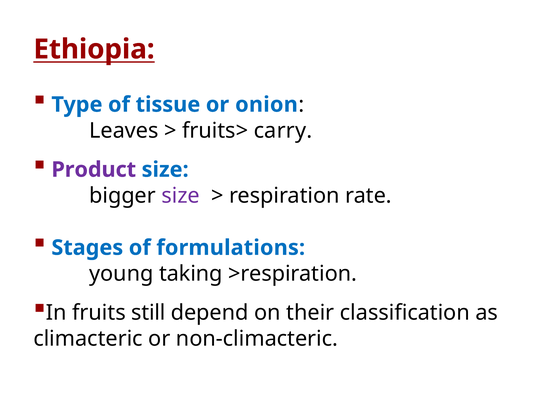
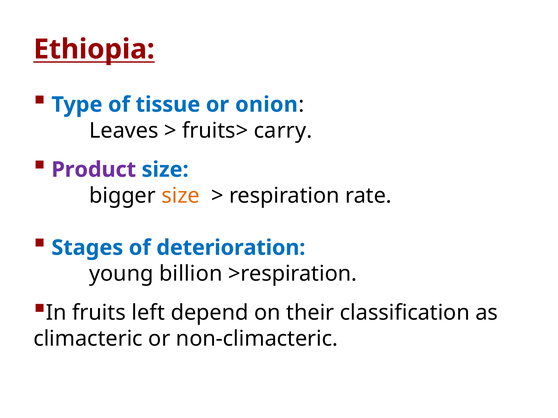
size at (181, 196) colour: purple -> orange
formulations: formulations -> deterioration
taking: taking -> billion
still: still -> left
